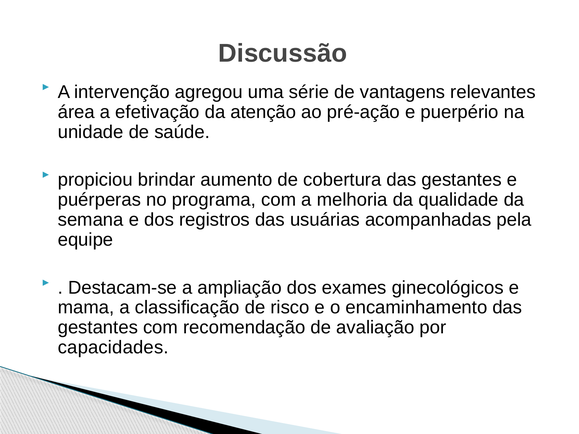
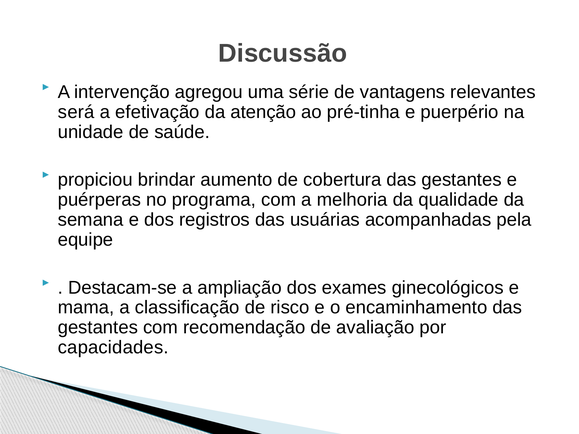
área: área -> será
pré-ação: pré-ação -> pré-tinha
